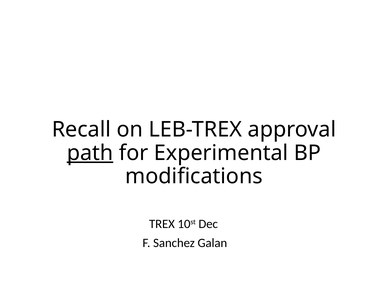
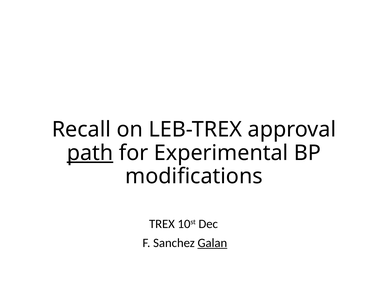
Galan underline: none -> present
